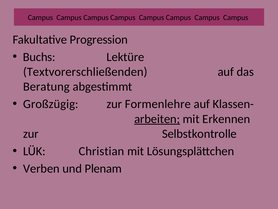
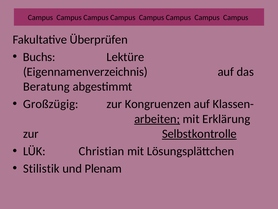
Progression: Progression -> Überprüfen
Textvorerschließenden: Textvorerschließenden -> Eigennamenverzeichnis
Formenlehre: Formenlehre -> Kongruenzen
Erkennen: Erkennen -> Erklärung
Selbstkontrolle underline: none -> present
Verben: Verben -> Stilistik
